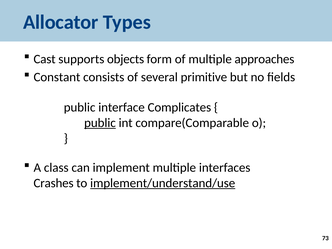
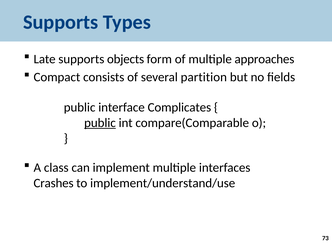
Allocator at (61, 22): Allocator -> Supports
Cast: Cast -> Late
Constant: Constant -> Compact
primitive: primitive -> partition
implement/understand/use underline: present -> none
